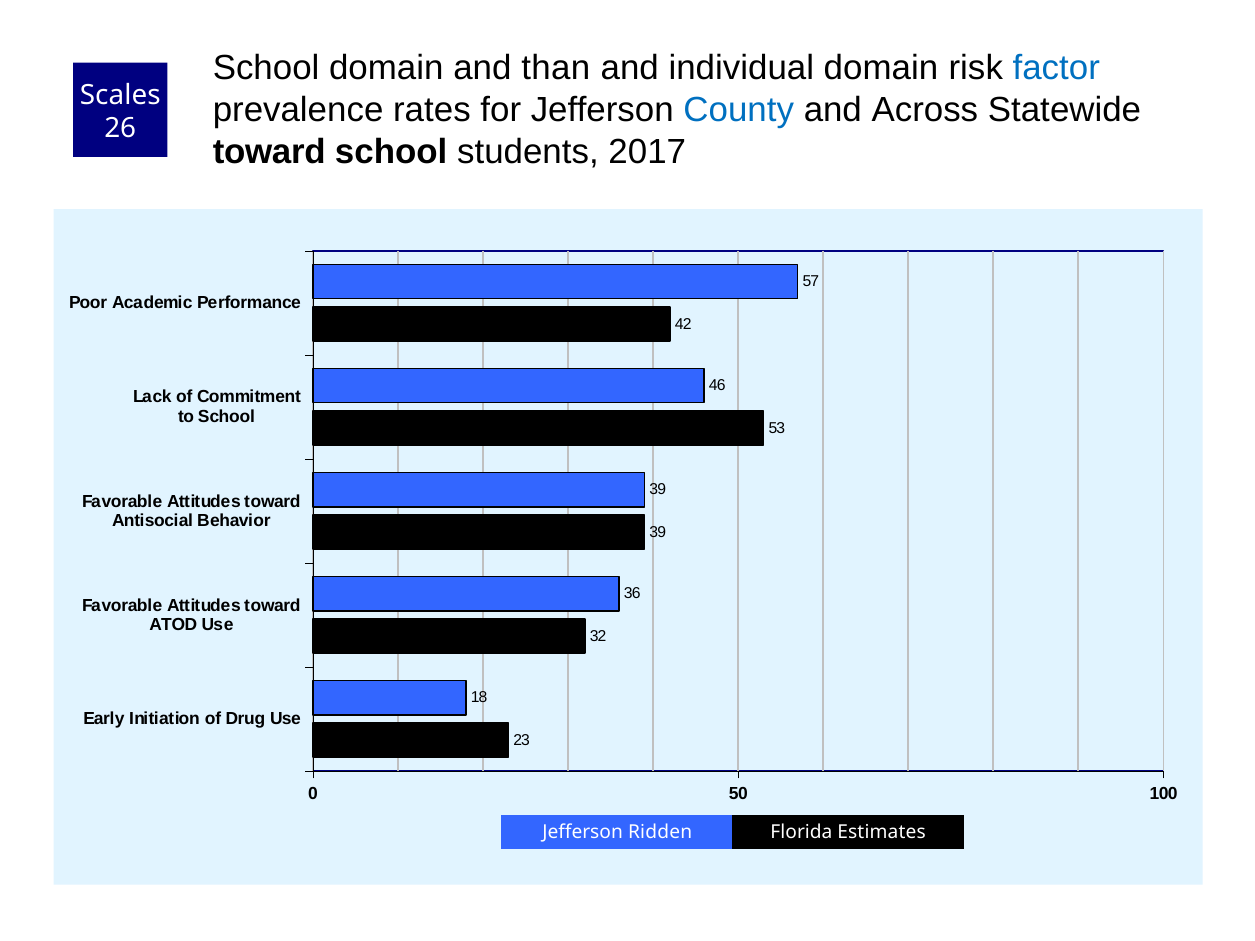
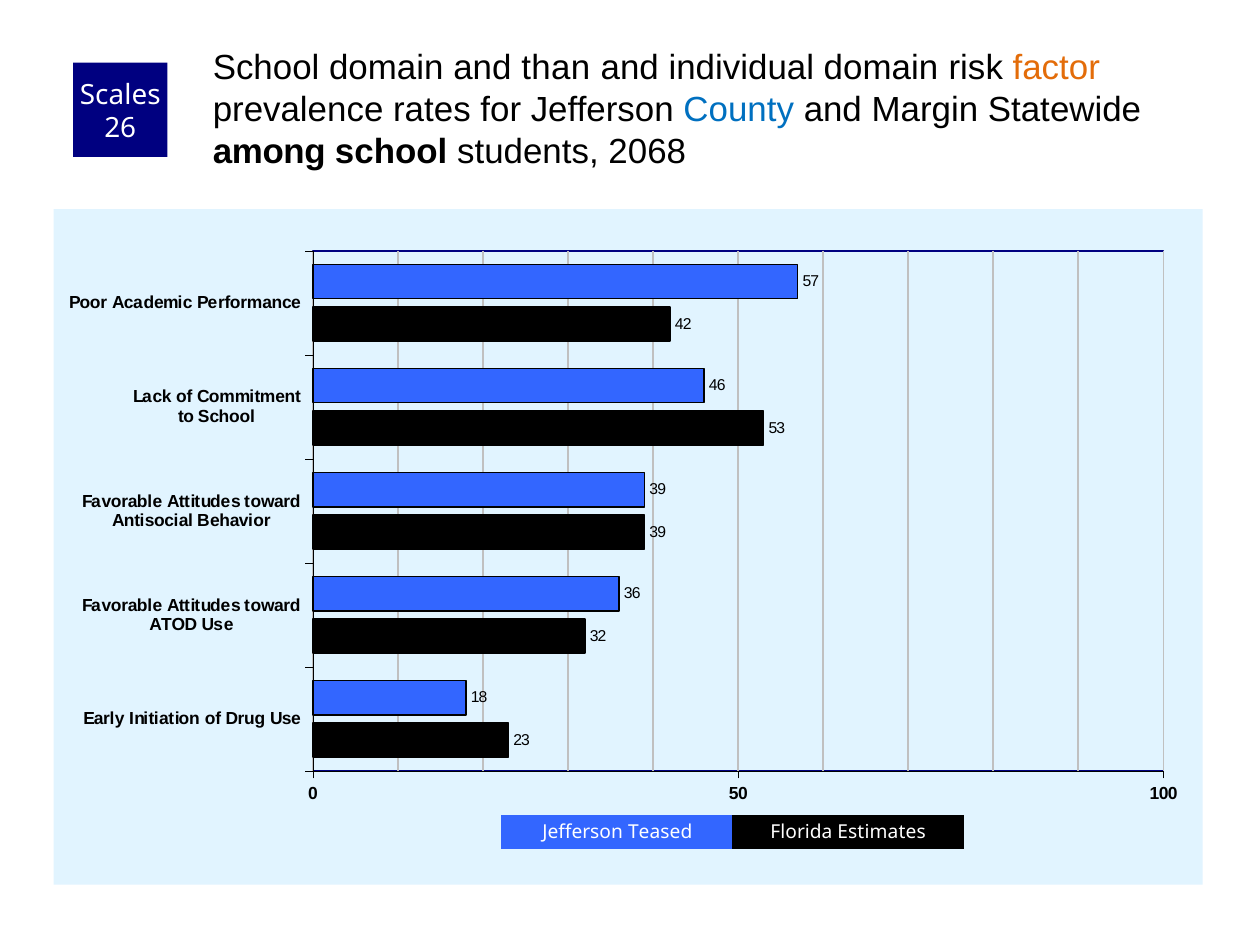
factor colour: blue -> orange
Across: Across -> Margin
toward at (269, 152): toward -> among
2017: 2017 -> 2068
Ridden: Ridden -> Teased
